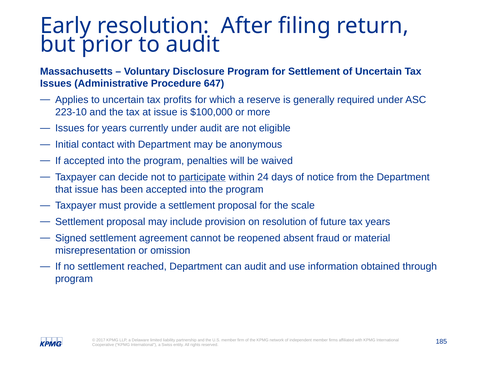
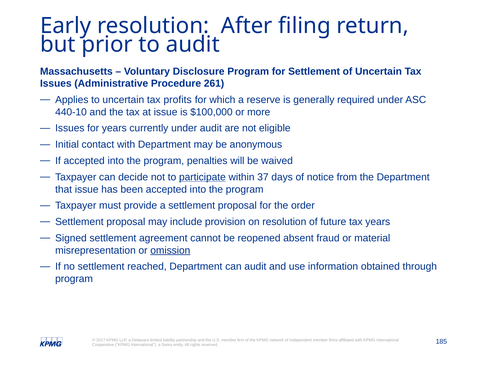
647: 647 -> 261
223-10: 223-10 -> 440-10
24: 24 -> 37
scale: scale -> order
omission underline: none -> present
